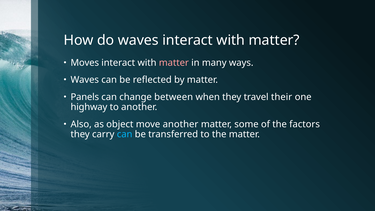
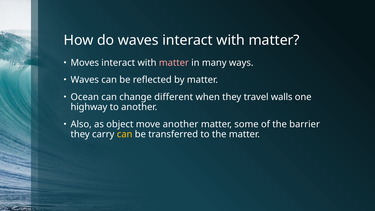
Panels: Panels -> Ocean
between: between -> different
their: their -> walls
factors: factors -> barrier
can at (125, 134) colour: light blue -> yellow
